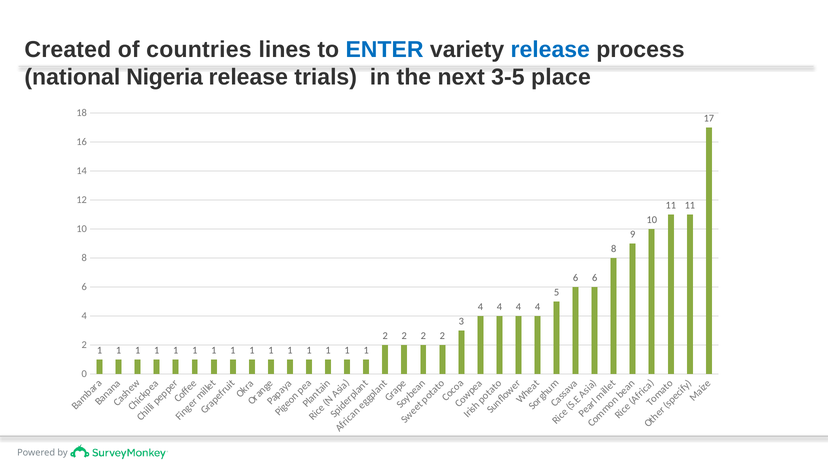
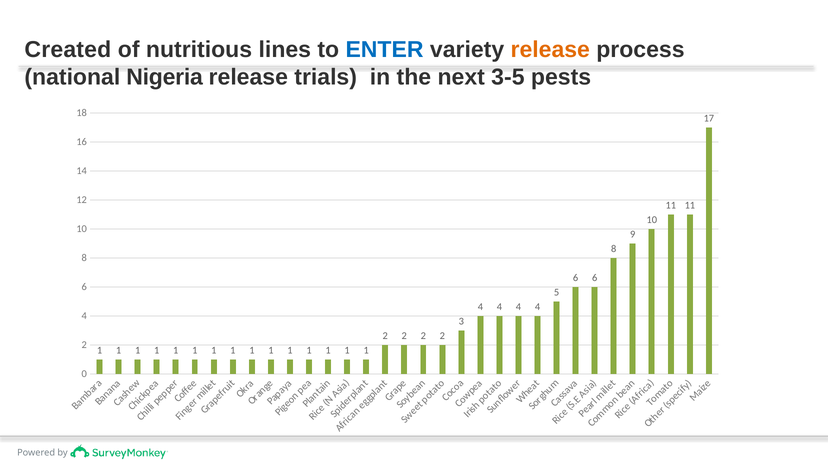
countries: countries -> nutritious
release at (550, 50) colour: blue -> orange
place: place -> pests
